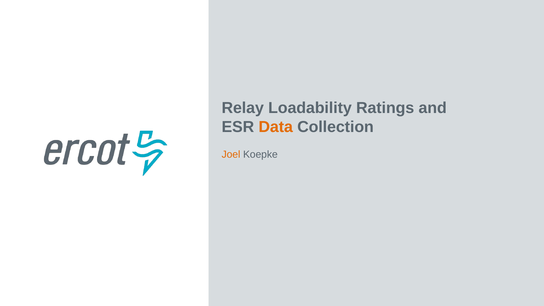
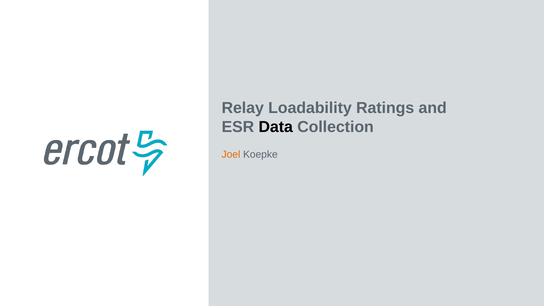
Data colour: orange -> black
